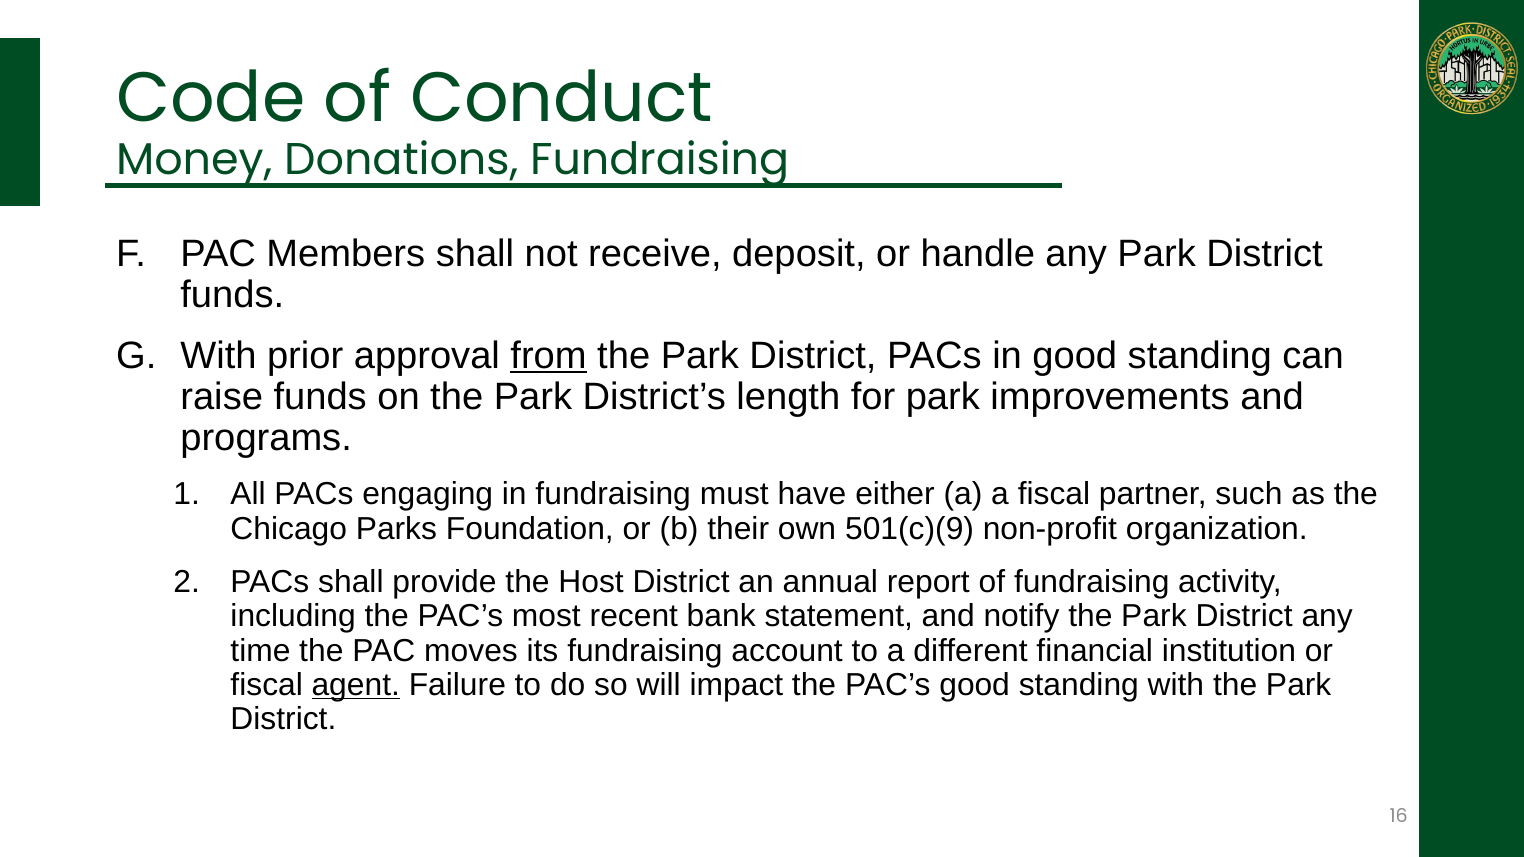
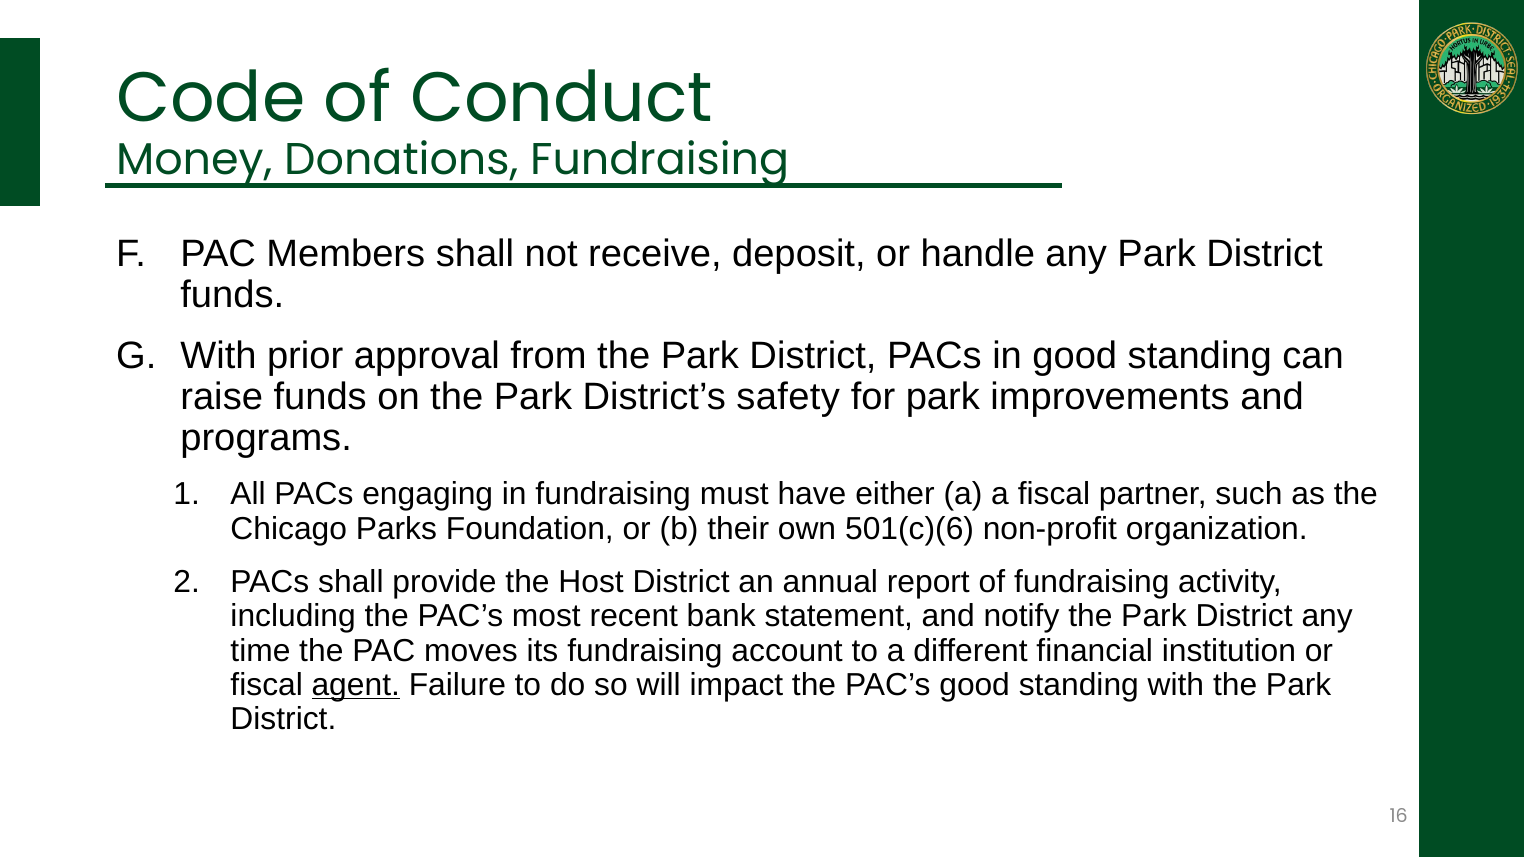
from underline: present -> none
length: length -> safety
501(c)(9: 501(c)(9 -> 501(c)(6
